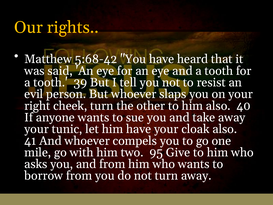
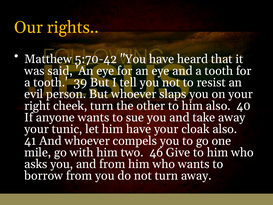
5:68-42: 5:68-42 -> 5:70-42
95: 95 -> 46
